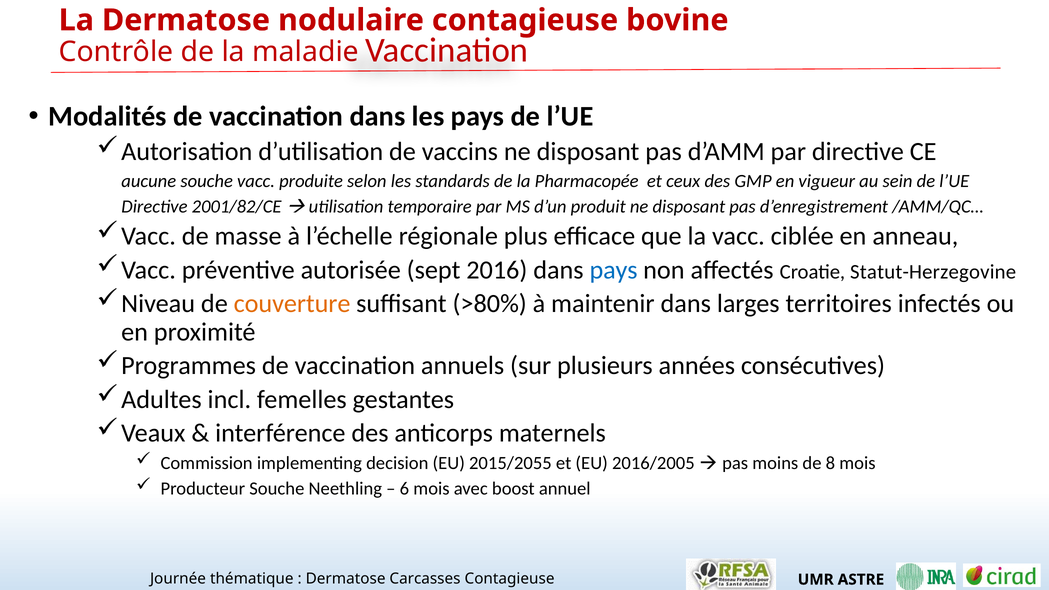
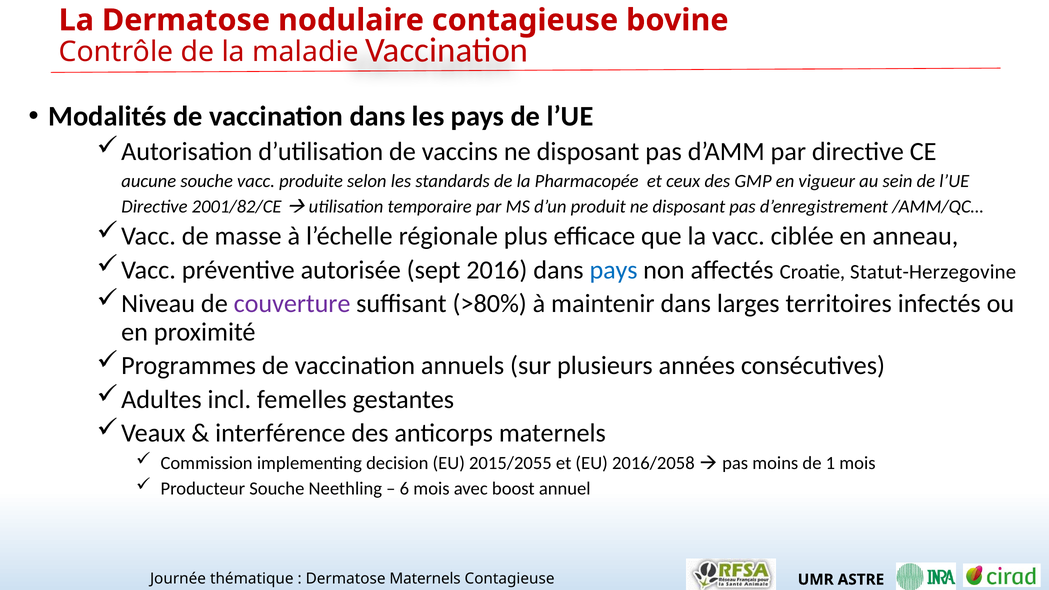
couverture colour: orange -> purple
2016/2005: 2016/2005 -> 2016/2058
8: 8 -> 1
Dermatose Carcasses: Carcasses -> Maternels
